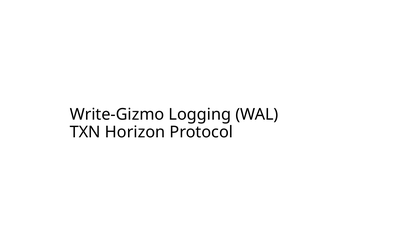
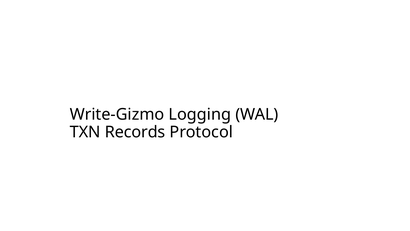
Horizon: Horizon -> Records
